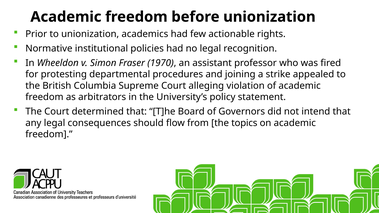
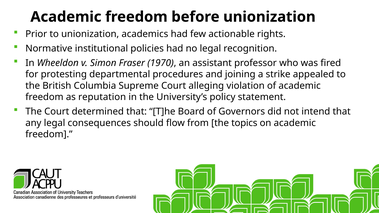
arbitrators: arbitrators -> reputation
